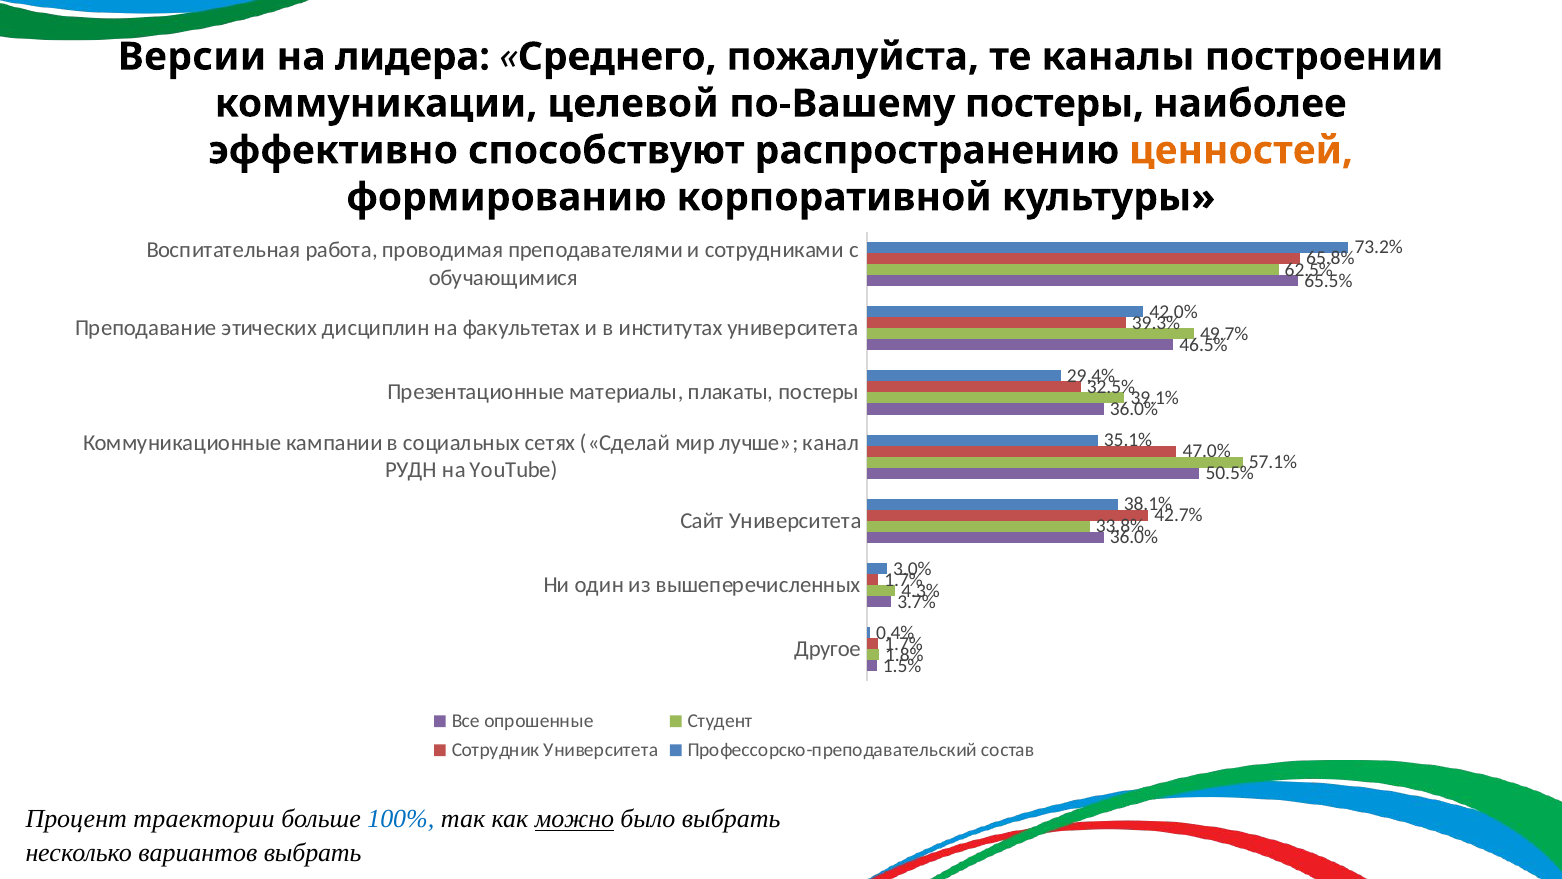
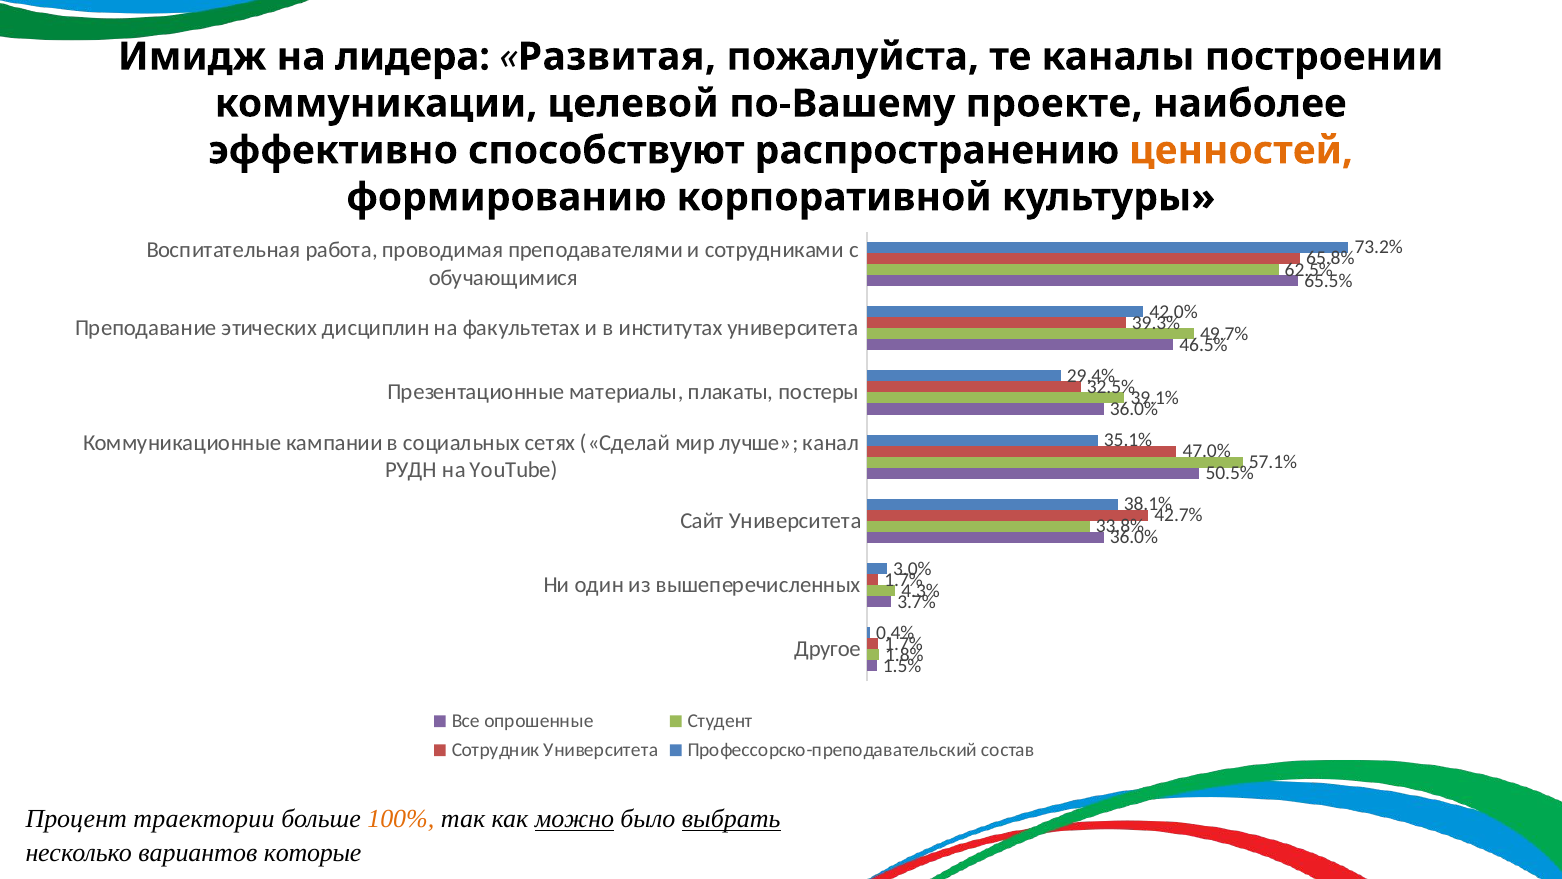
Версии: Версии -> Имидж
Среднего: Среднего -> Развитая
по-Вашему постеры: постеры -> проекте
100% colour: blue -> orange
выбрать at (731, 819) underline: none -> present
вариантов выбрать: выбрать -> которые
